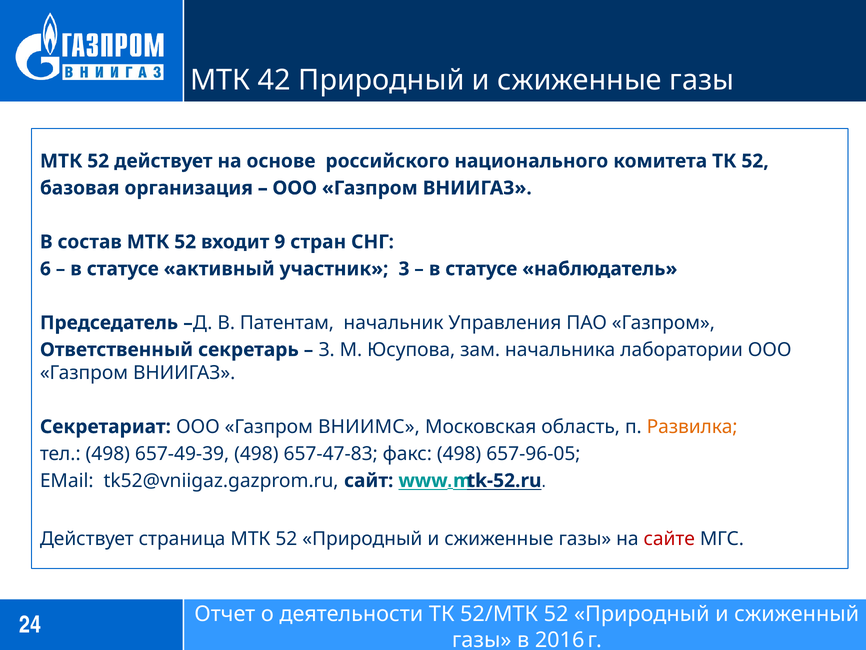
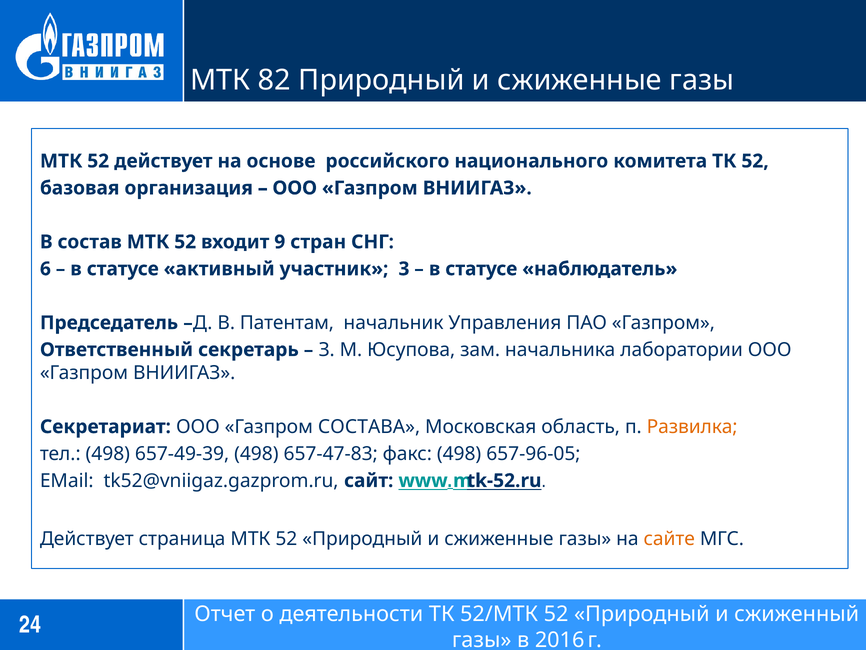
42: 42 -> 82
ВНИИМС: ВНИИМС -> СОСТАВА
сайте colour: red -> orange
